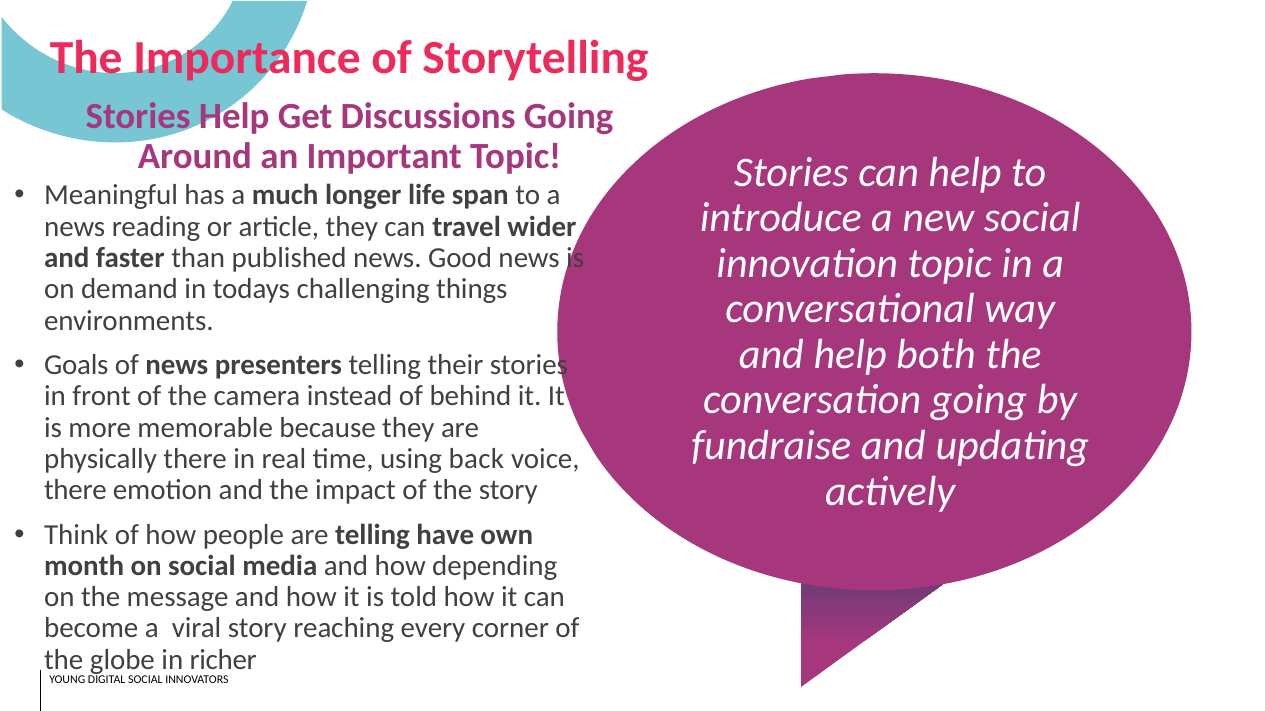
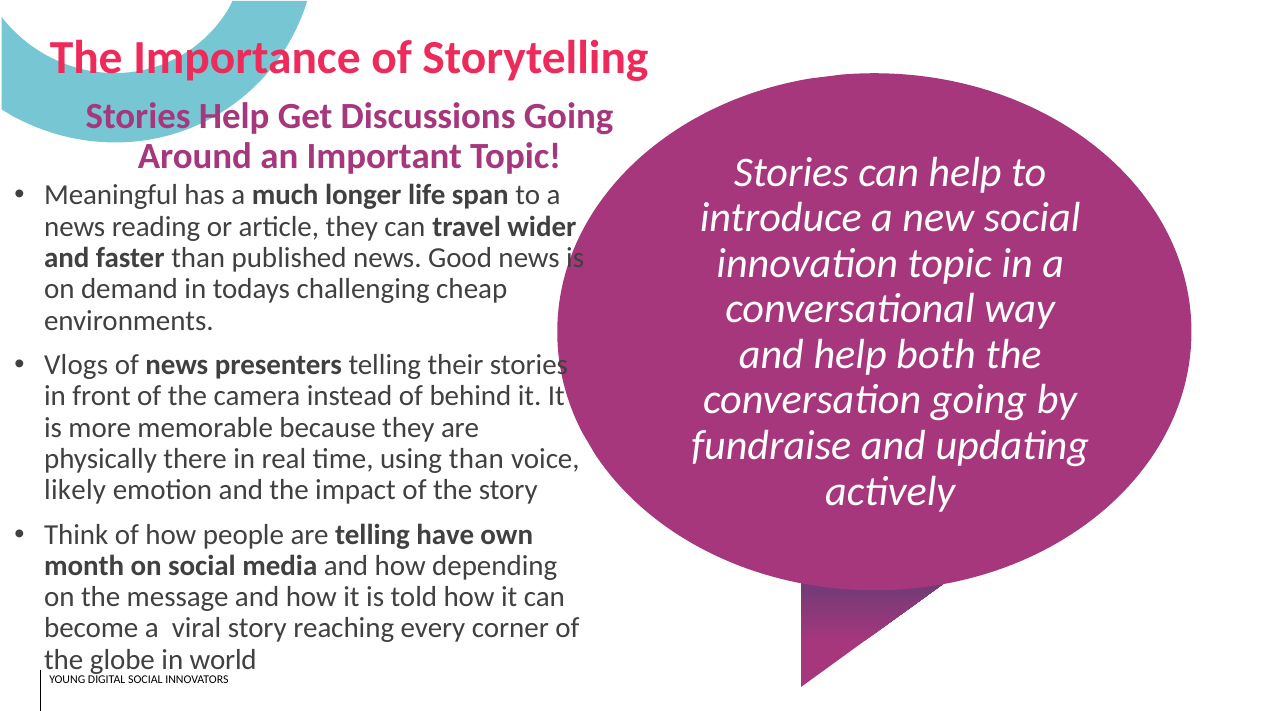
things: things -> cheap
Goals: Goals -> Vlogs
using back: back -> than
there at (75, 490): there -> likely
richer: richer -> world
